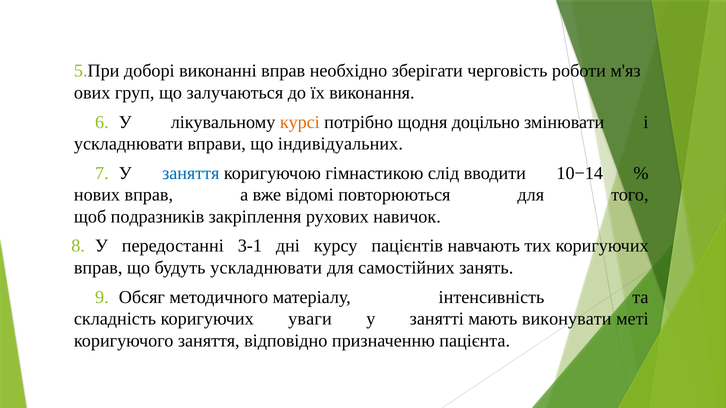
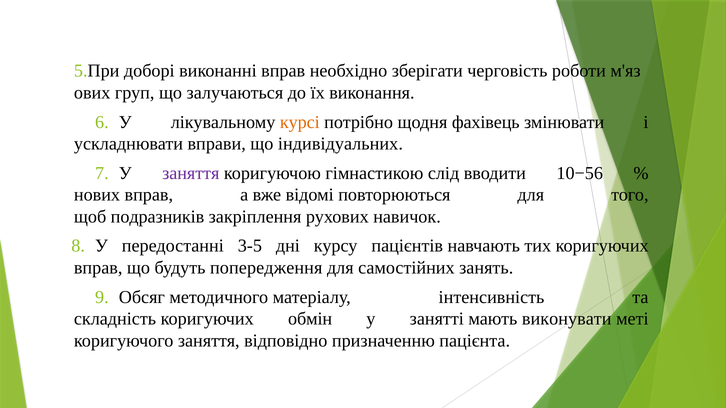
доцільно: доцільно -> фахівець
заняття at (191, 173) colour: blue -> purple
10−14: 10−14 -> 10−56
3-1: 3-1 -> 3-5
будуть ускладнювати: ускладнювати -> попередження
уваги: уваги -> обмін
